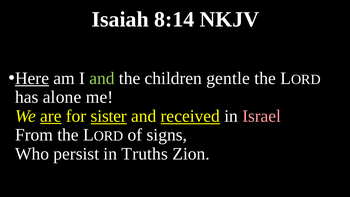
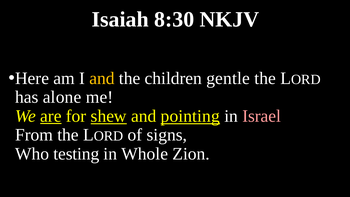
8:14: 8:14 -> 8:30
Here underline: present -> none
and at (102, 78) colour: light green -> yellow
sister: sister -> shew
received: received -> pointing
persist: persist -> testing
Truths: Truths -> Whole
